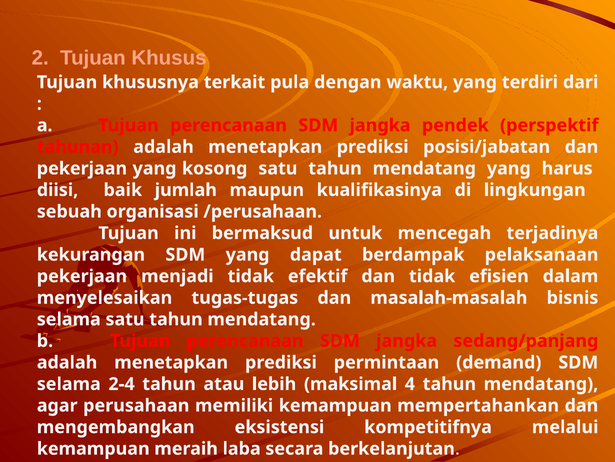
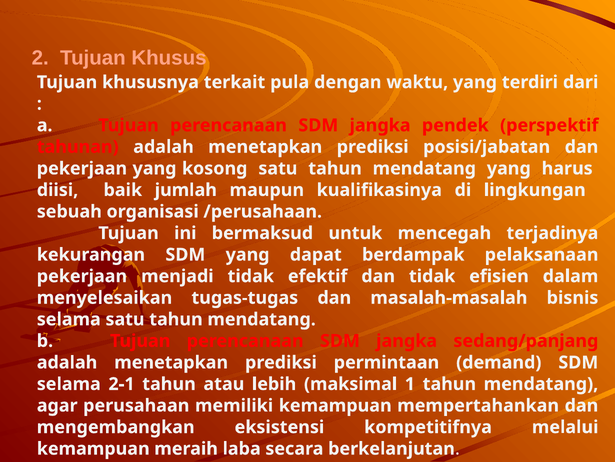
2-4: 2-4 -> 2-1
4: 4 -> 1
